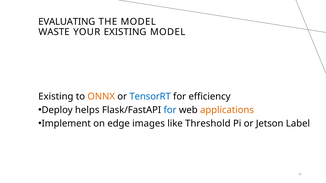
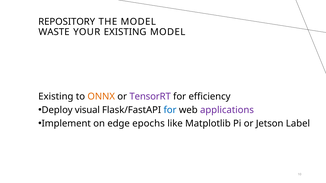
EVALUATING: EVALUATING -> REPOSITORY
TensorRT colour: blue -> purple
helps: helps -> visual
applications colour: orange -> purple
images: images -> epochs
Threshold: Threshold -> Matplotlib
